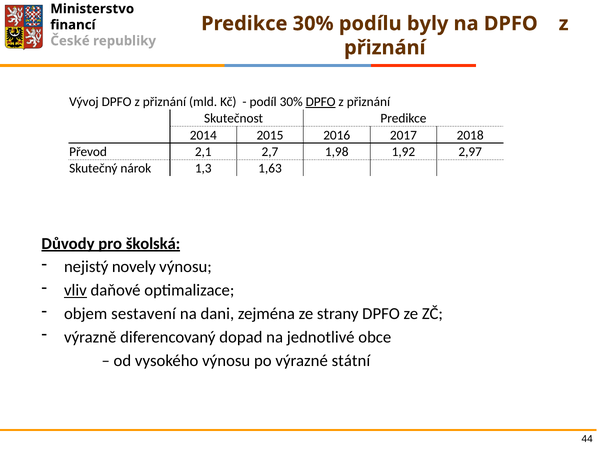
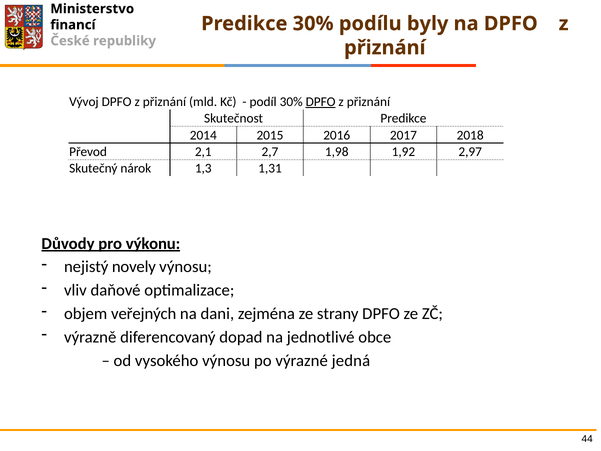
1,63: 1,63 -> 1,31
školská: školská -> výkonu
vliv underline: present -> none
sestavení: sestavení -> veřejných
státní: státní -> jedná
